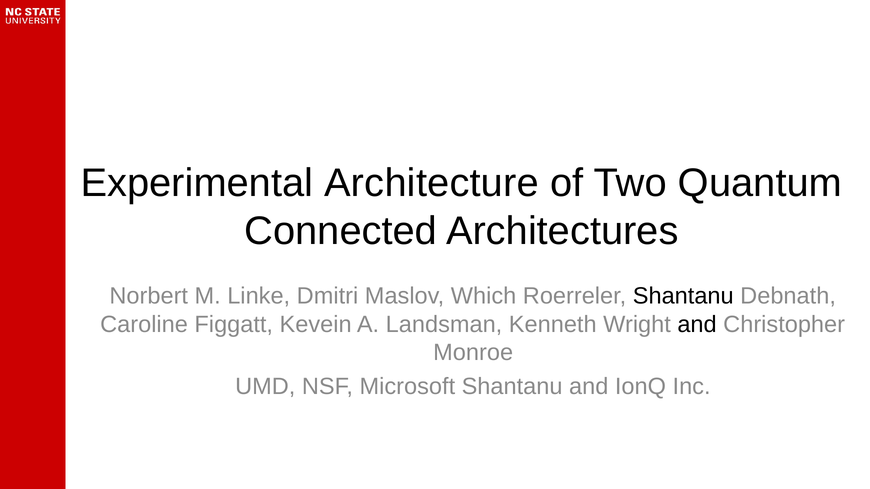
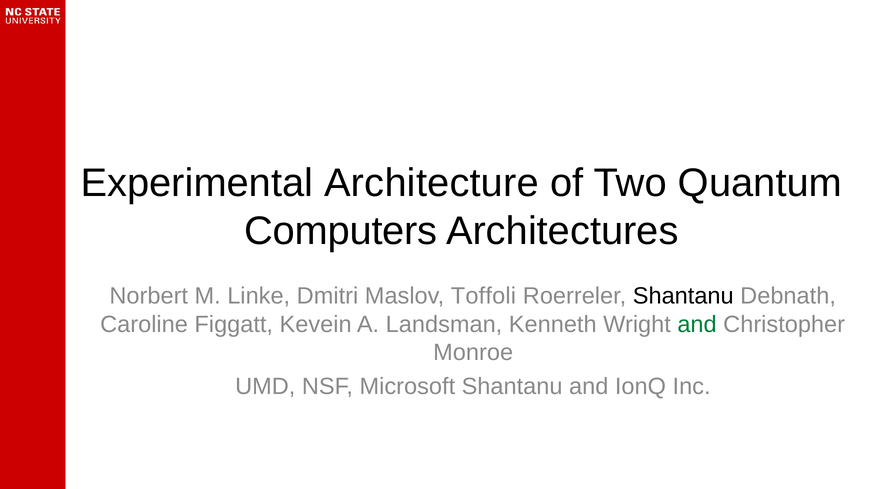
Connected: Connected -> Computers
Which: Which -> Toffoli
and at (697, 325) colour: black -> green
